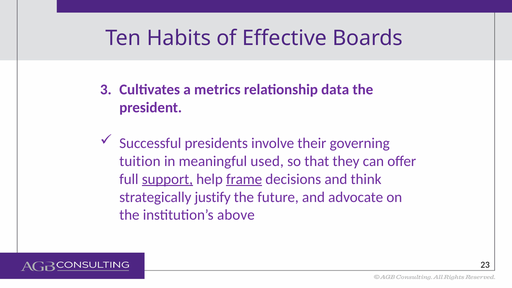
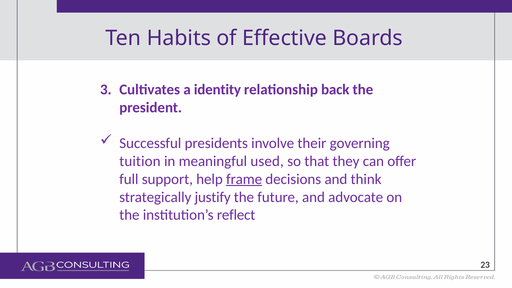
metrics: metrics -> identity
data: data -> back
support underline: present -> none
above: above -> reflect
